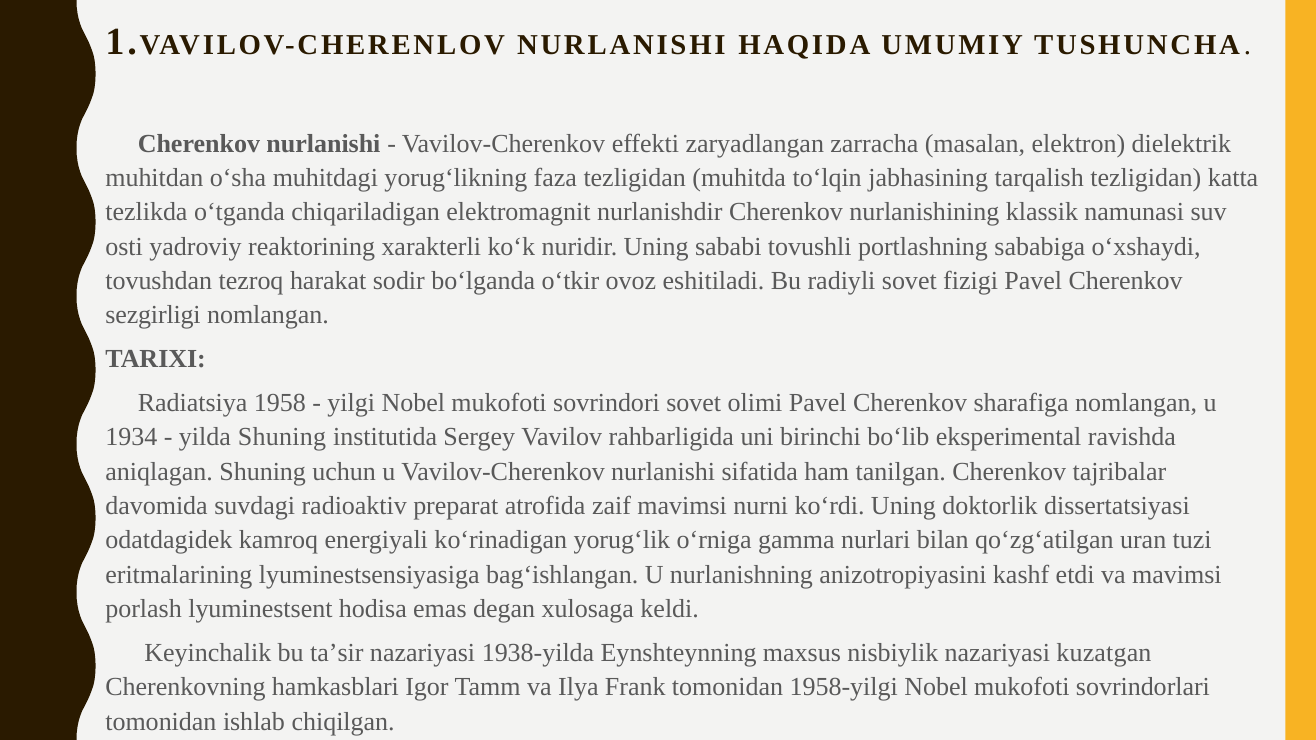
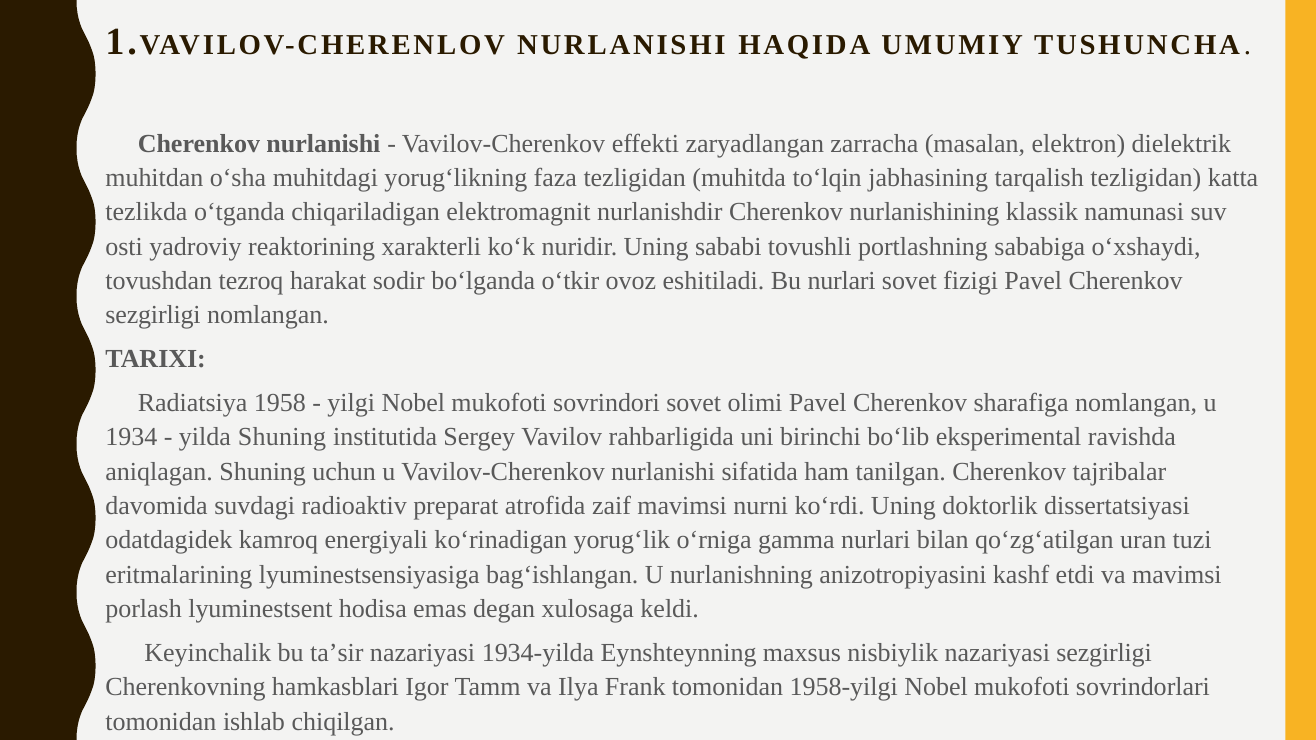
Bu radiyli: radiyli -> nurlari
1938-yilda: 1938-yilda -> 1934-yilda
nazariyasi kuzatgan: kuzatgan -> sezgirligi
